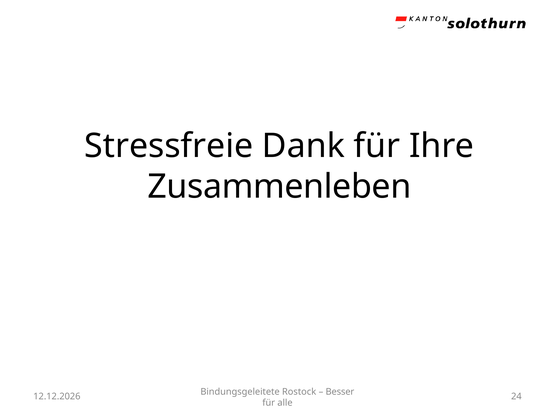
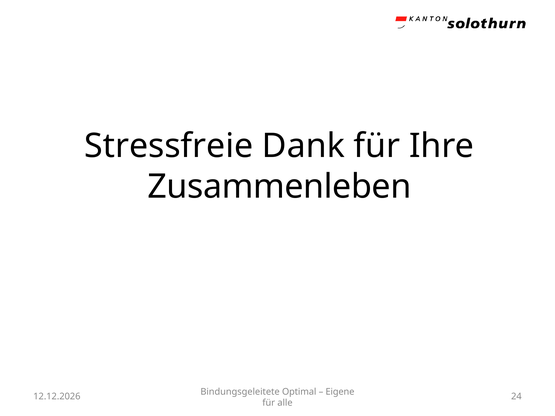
Rostock: Rostock -> Optimal
Besser: Besser -> Eigene
